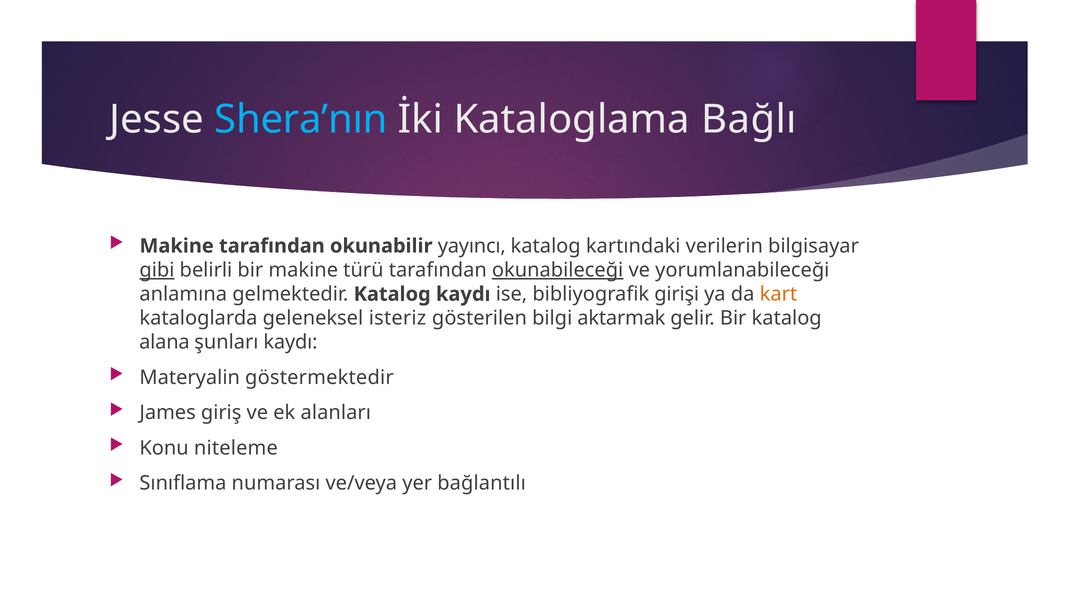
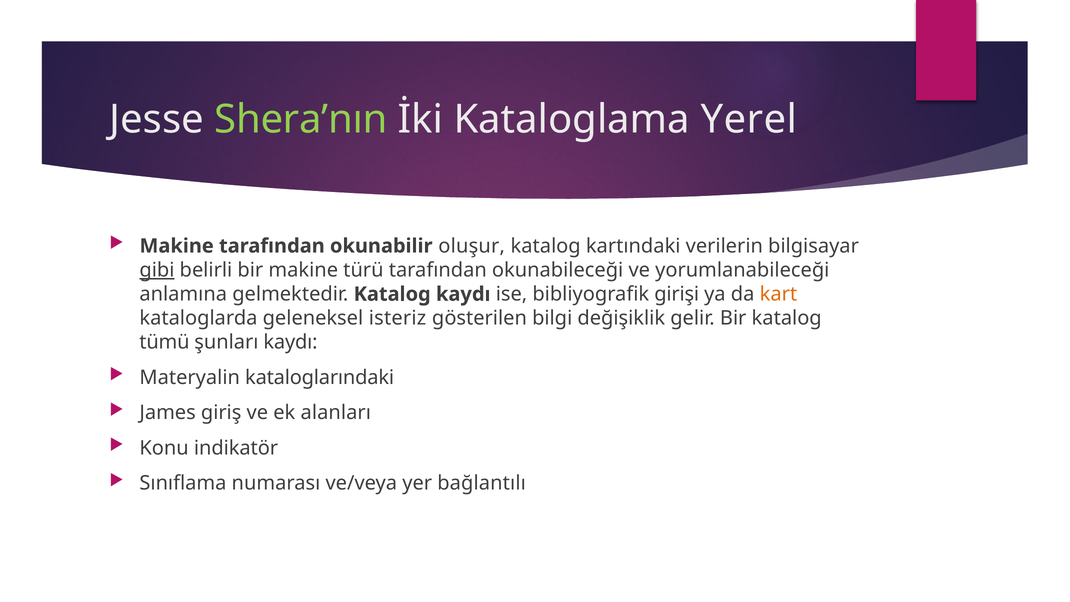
Shera’nın colour: light blue -> light green
Bağlı: Bağlı -> Yerel
yayıncı: yayıncı -> oluşur
okunabileceği underline: present -> none
aktarmak: aktarmak -> değişiklik
alana: alana -> tümü
göstermektedir: göstermektedir -> kataloglarındaki
niteleme: niteleme -> indikatör
